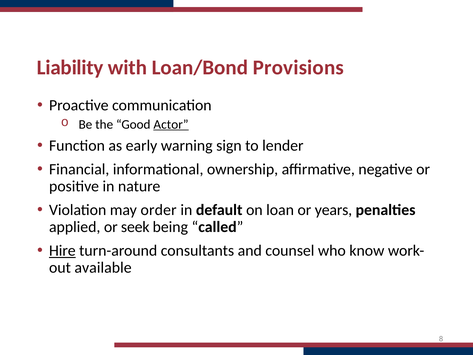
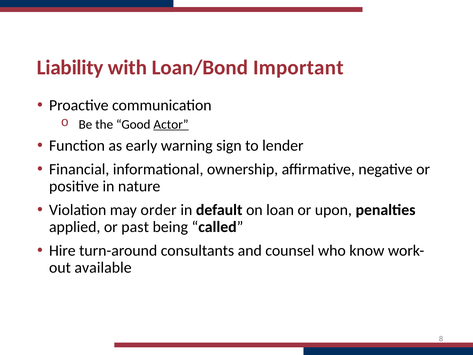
Provisions: Provisions -> Important
years: years -> upon
seek: seek -> past
Hire underline: present -> none
